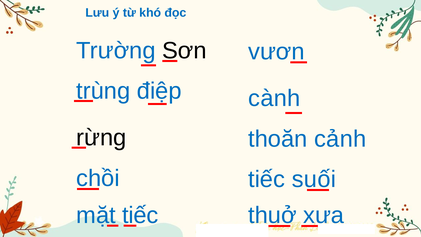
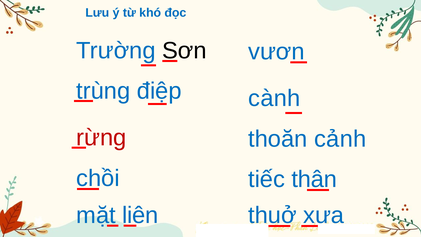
rừng colour: black -> red
suối: suối -> thân
mặt tiếc: tiếc -> liên
